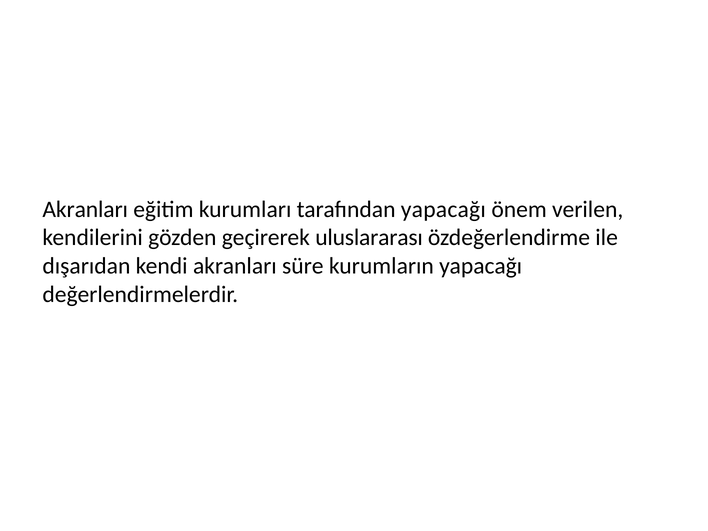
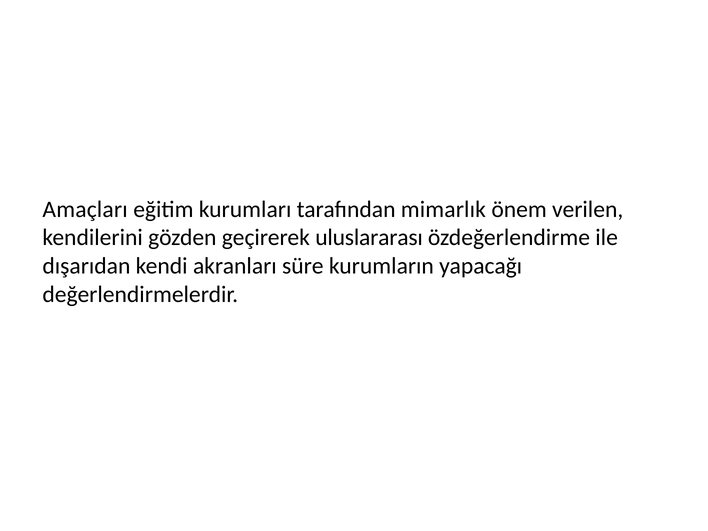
Akranları at (85, 209): Akranları -> Amaçları
tarafından yapacağı: yapacağı -> mimarlık
